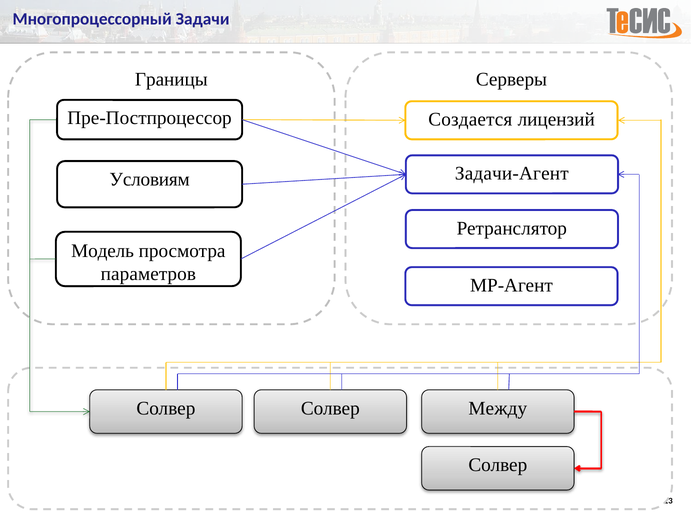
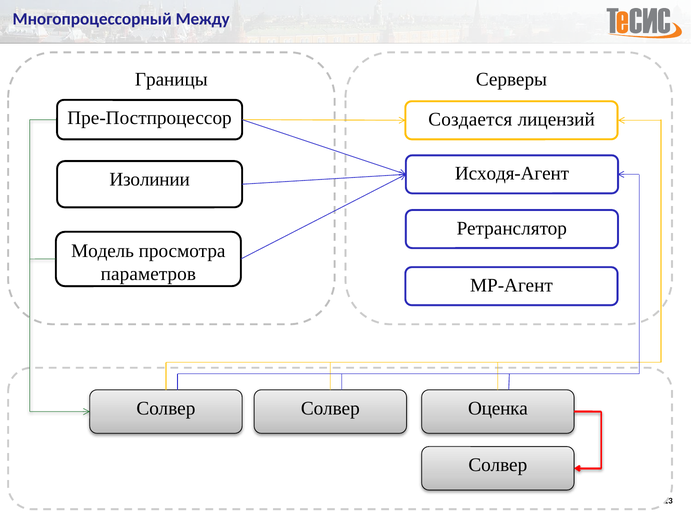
Задачи: Задачи -> Между
Задачи-Агент: Задачи-Агент -> Исходя-Агент
Условиям: Условиям -> Изолинии
Между: Между -> Оценка
